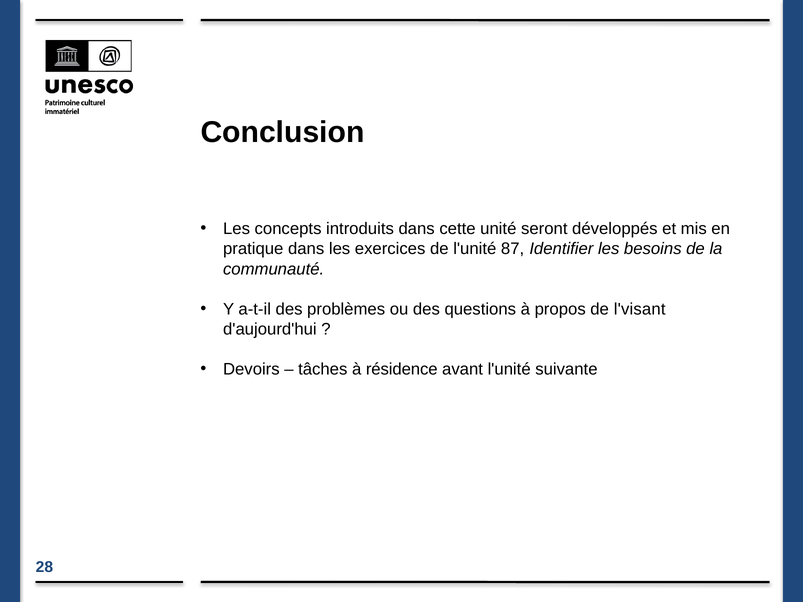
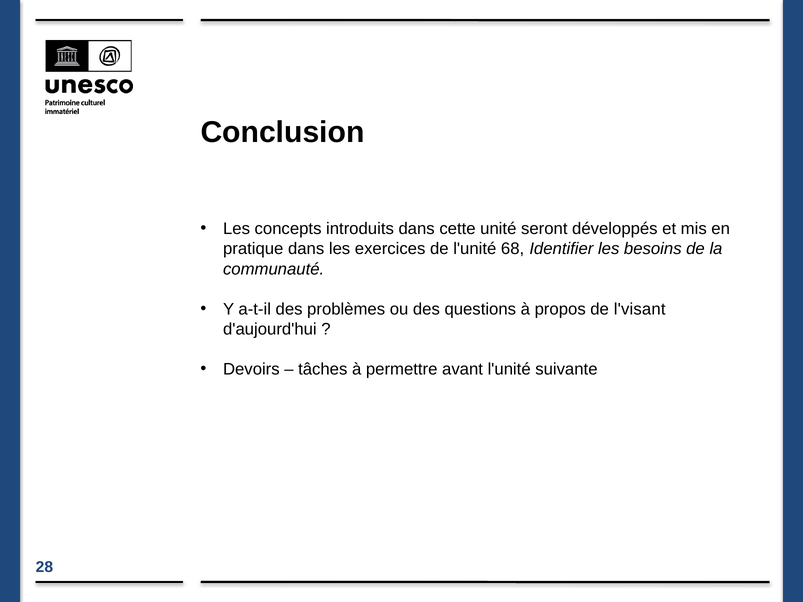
87: 87 -> 68
résidence: résidence -> permettre
